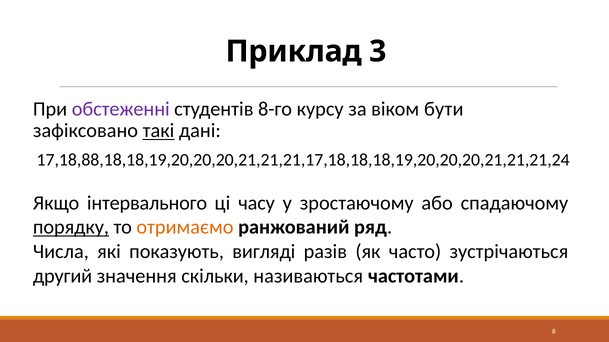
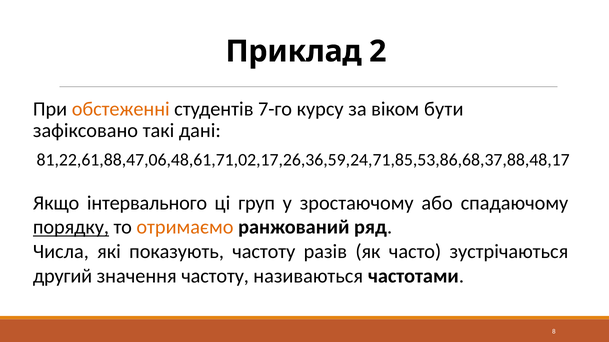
3: 3 -> 2
обстеженні colour: purple -> orange
8-го: 8-го -> 7-го
такі underline: present -> none
17,18,88,18,18,19,20,20,20,21,21,21,17,18,18,18,19,20,20,20,21,21,21,24: 17,18,88,18,18,19,20,20,20,21,21,21,17,18,18,18,19,20,20,20,21,21,21,24 -> 81,22,61,88,47,06,48,61,71,02,17,26,36,59,24,71,85,53,86,68,37,88,48,17
часу: часу -> груп
показують вигляді: вигляді -> частоту
значення скільки: скільки -> частоту
